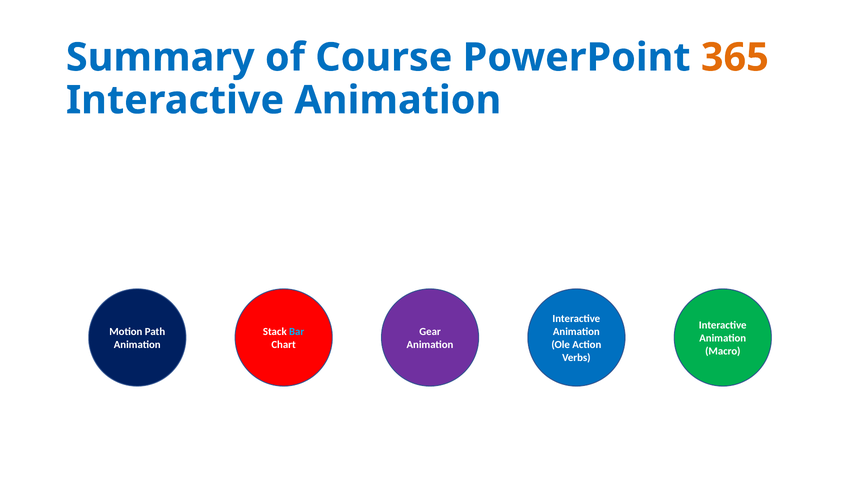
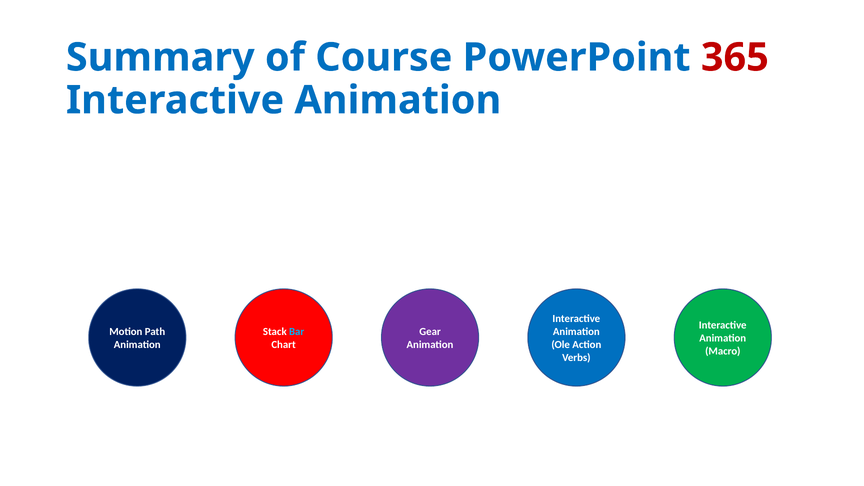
365 colour: orange -> red
